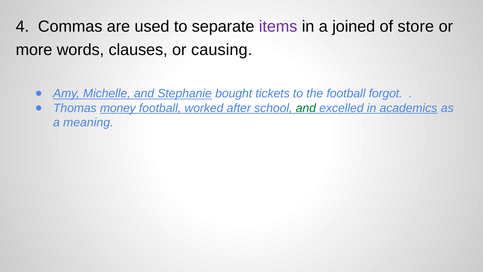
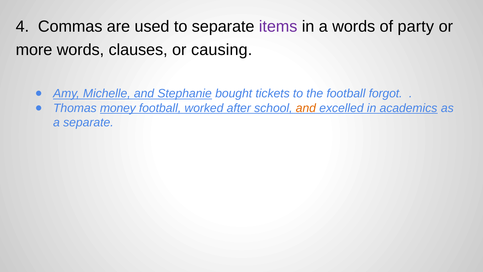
a joined: joined -> words
store: store -> party
and at (306, 108) colour: green -> orange
a meaning: meaning -> separate
